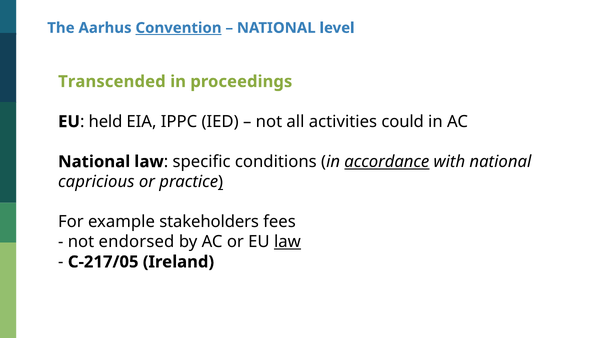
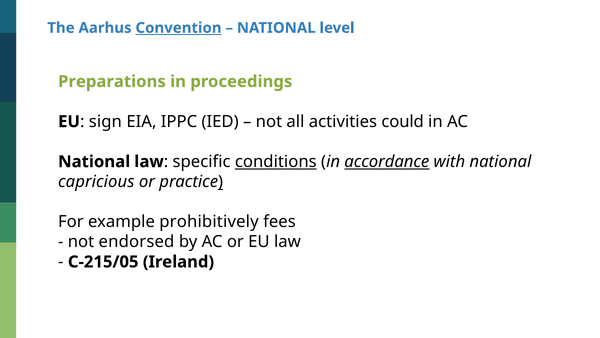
Transcended: Transcended -> Preparations
held: held -> sign
conditions underline: none -> present
stakeholders: stakeholders -> prohibitively
law at (287, 242) underline: present -> none
C-217/05: C-217/05 -> C-215/05
